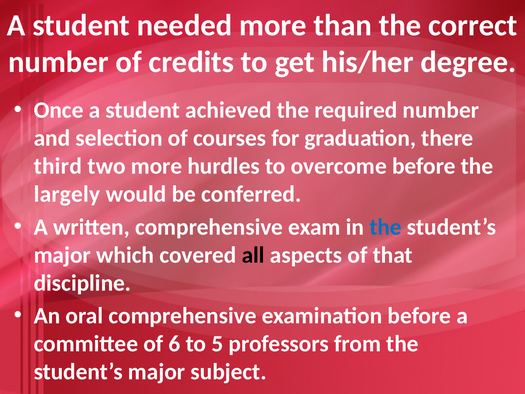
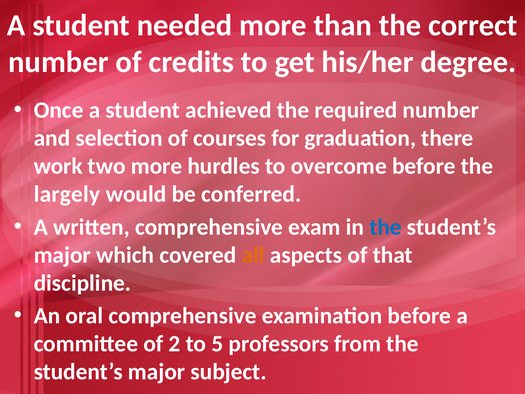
third: third -> work
all colour: black -> orange
6: 6 -> 2
